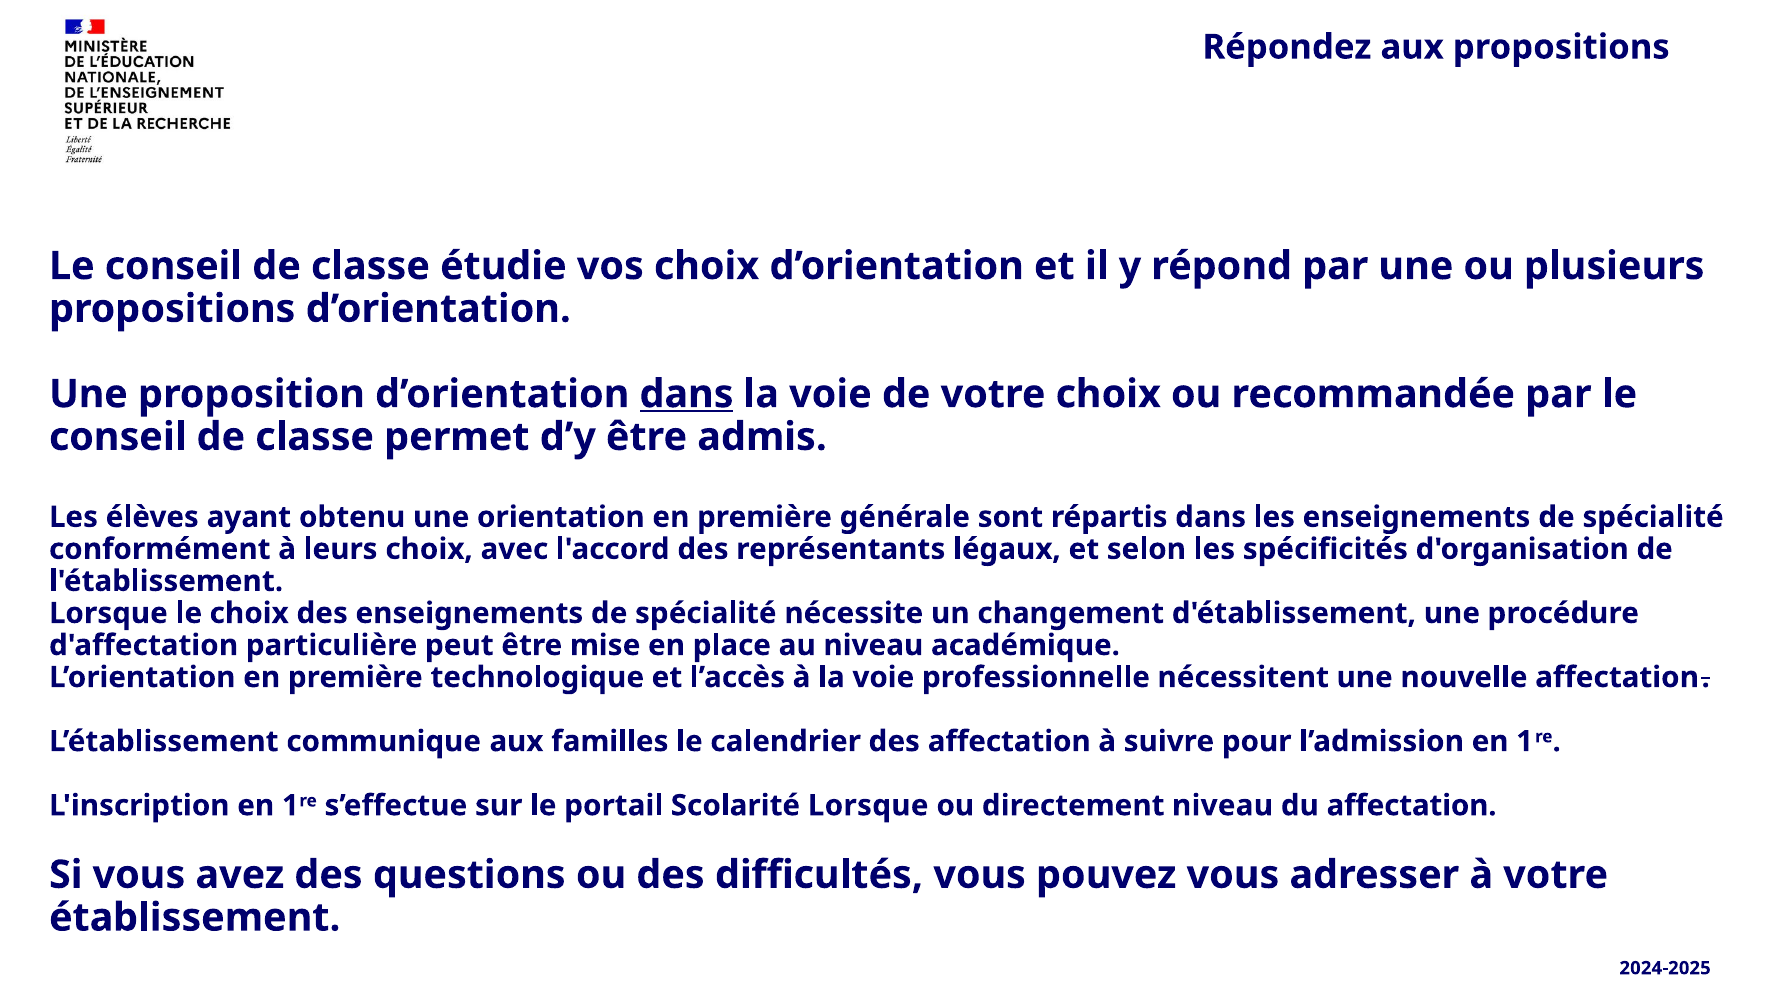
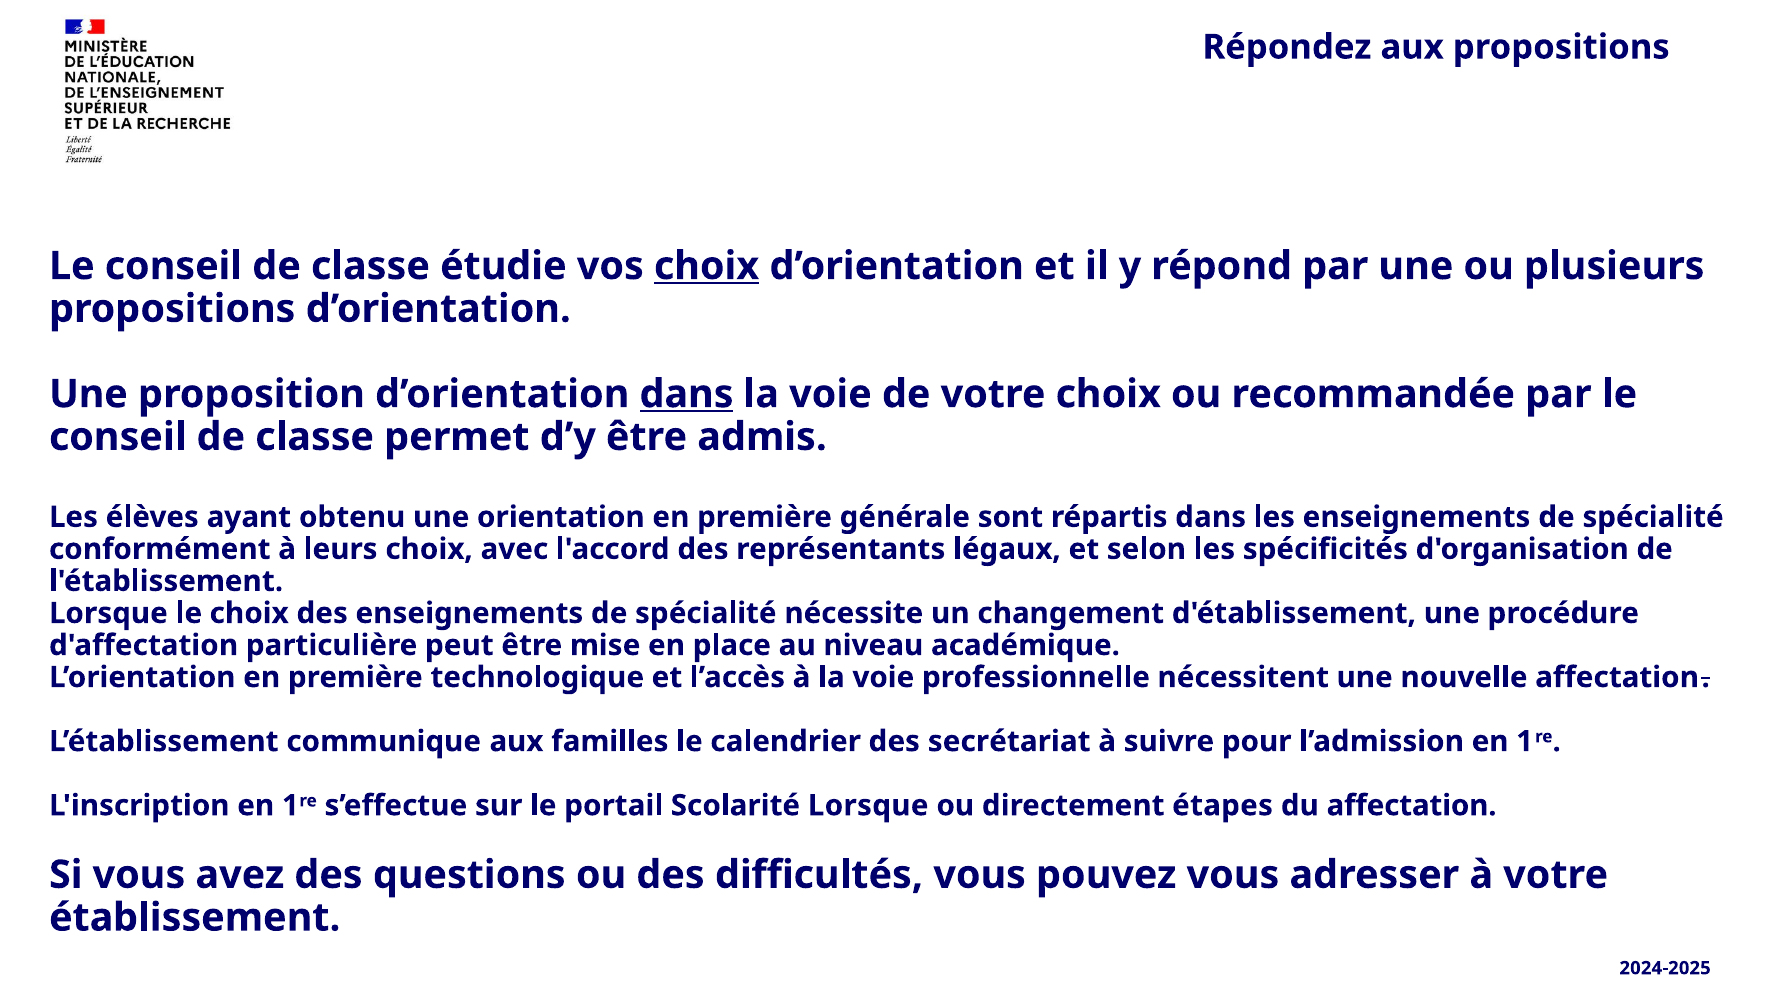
choix at (707, 266) underline: none -> present
des affectation: affectation -> secrétariat
directement niveau: niveau -> étapes
